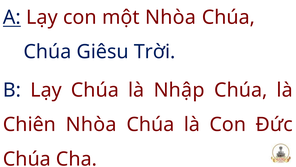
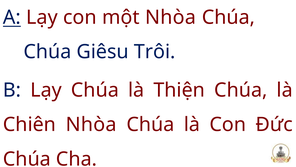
Trời: Trời -> Trôi
Nhập: Nhập -> Thiện
